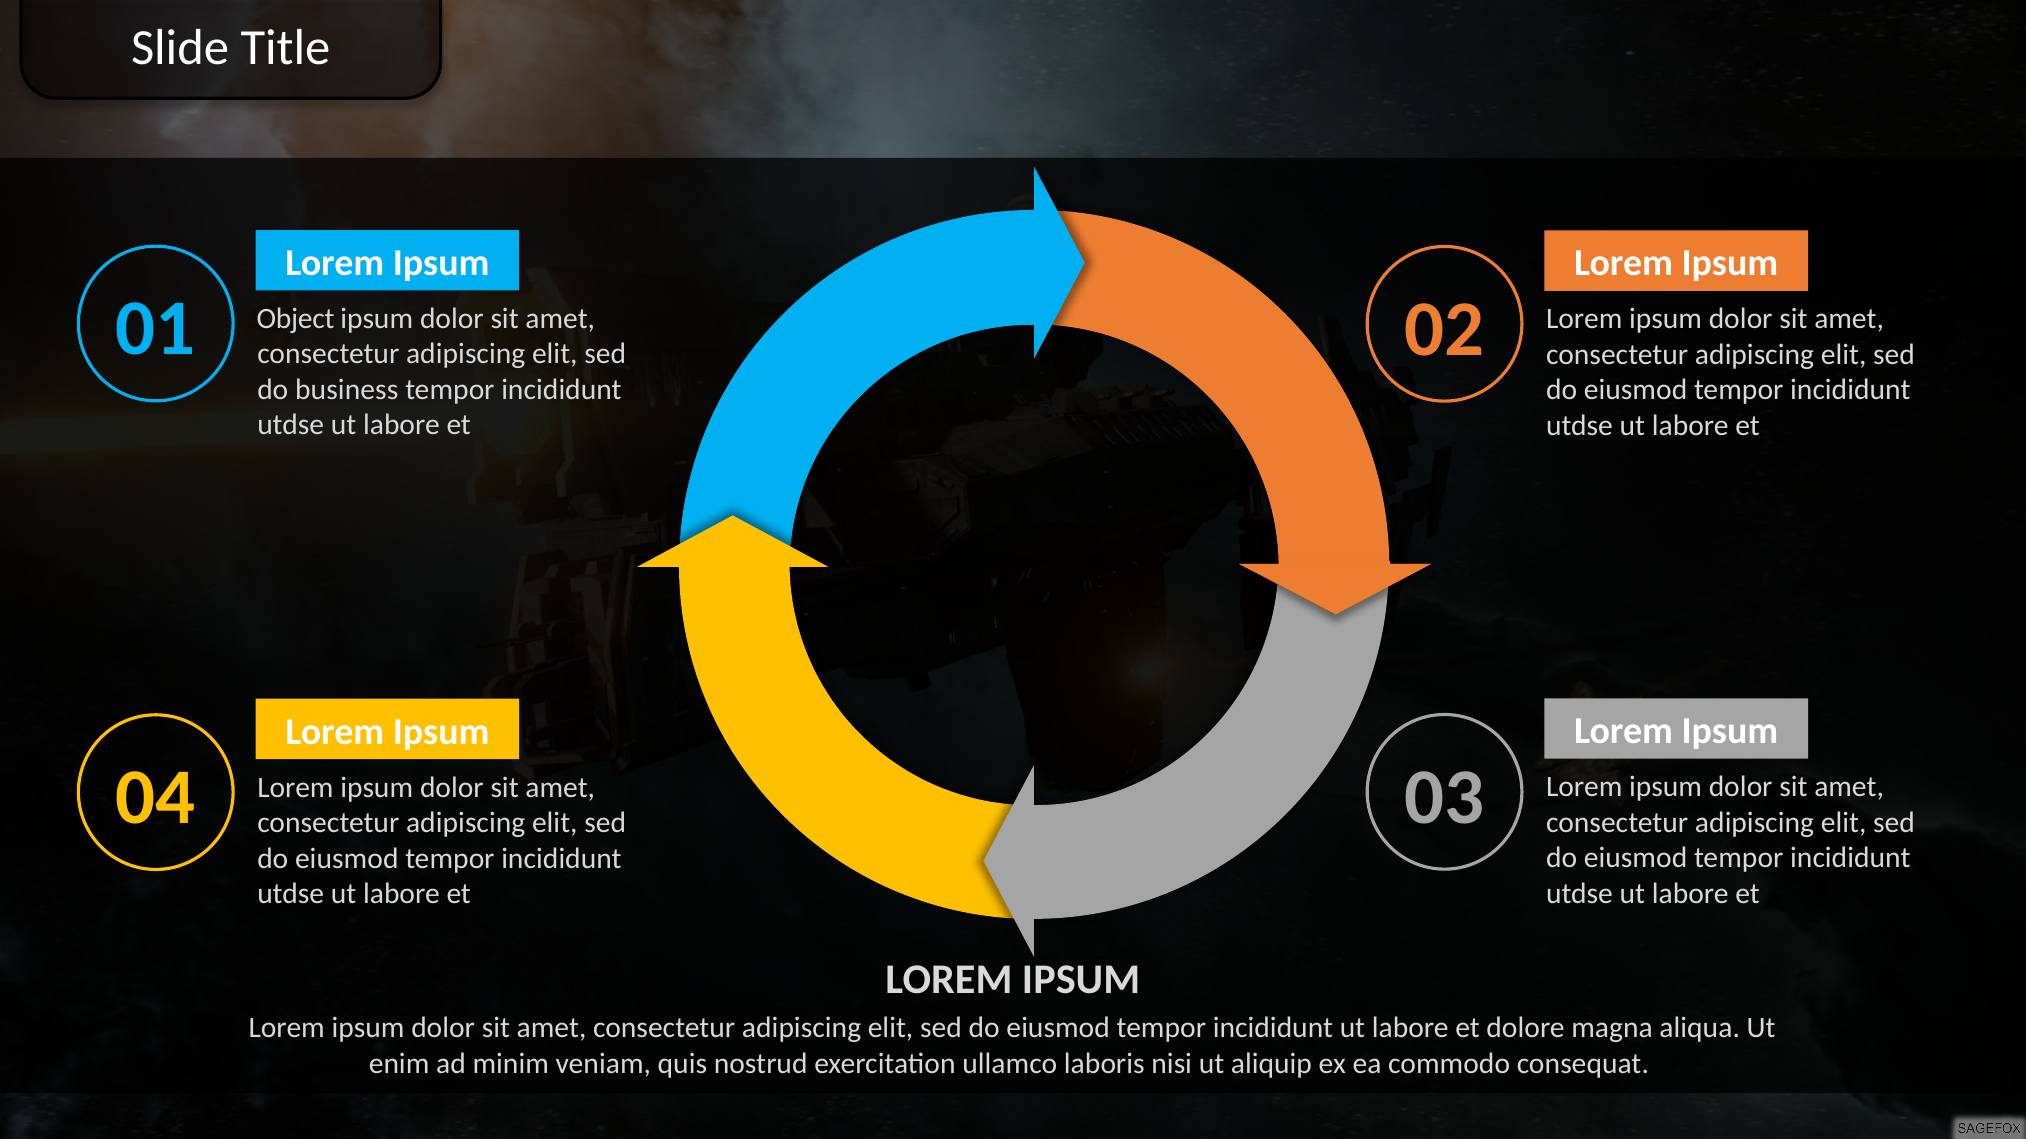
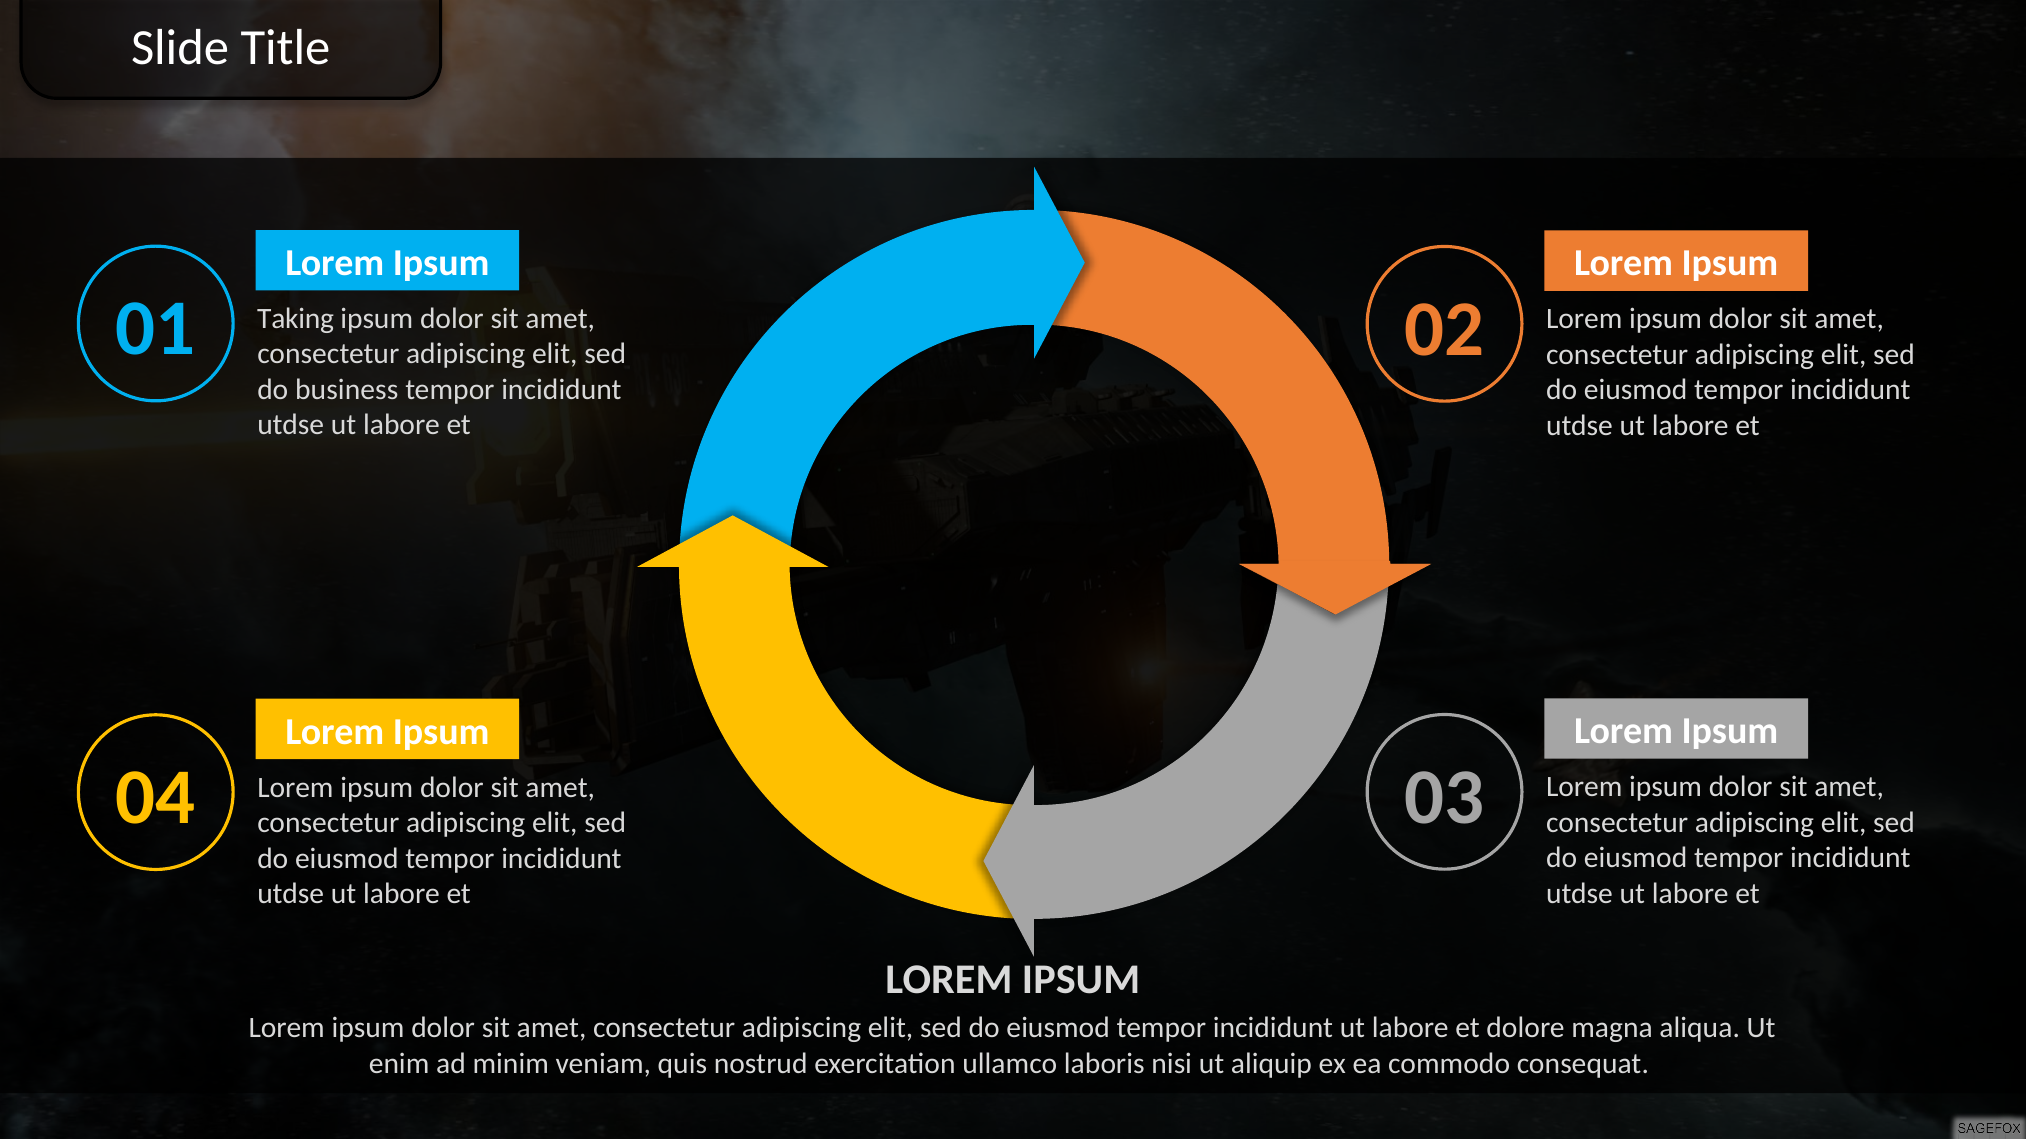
Object: Object -> Taking
